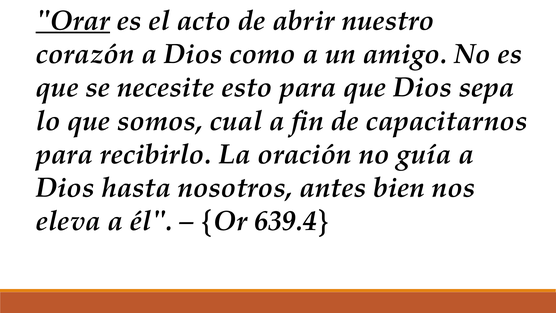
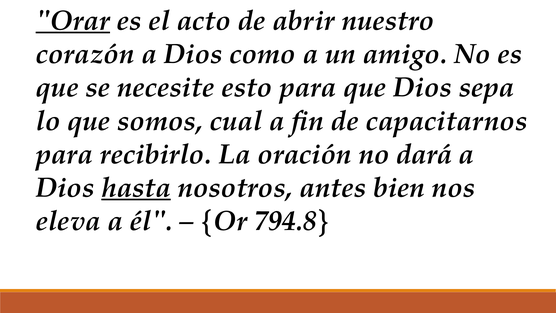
guía: guía -> dará
hasta underline: none -> present
639.4: 639.4 -> 794.8
